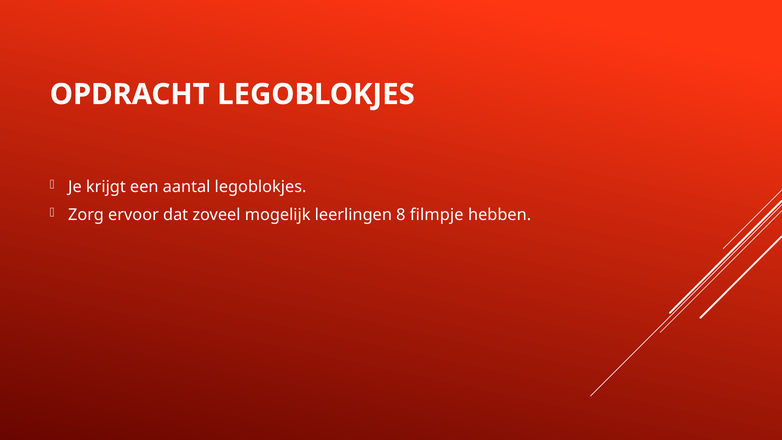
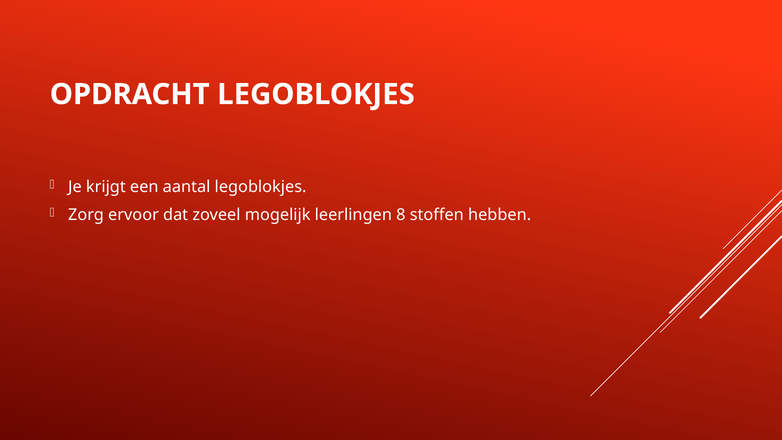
filmpje: filmpje -> stoffen
